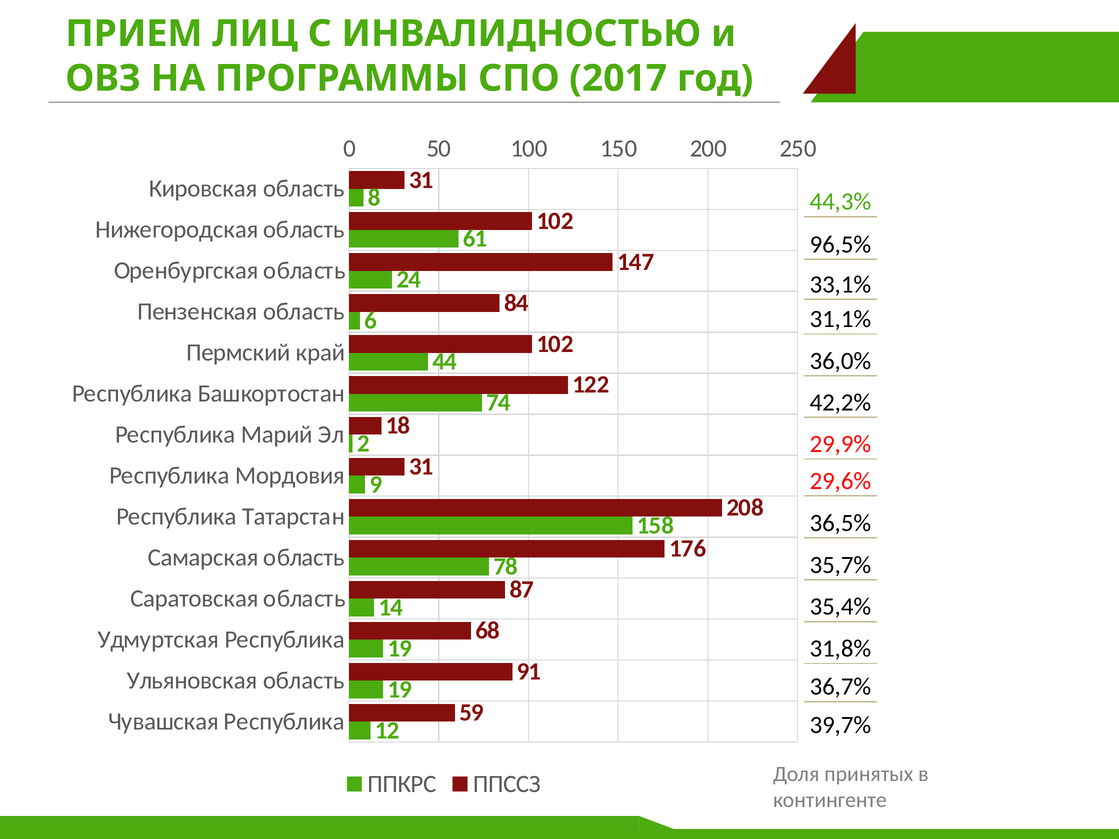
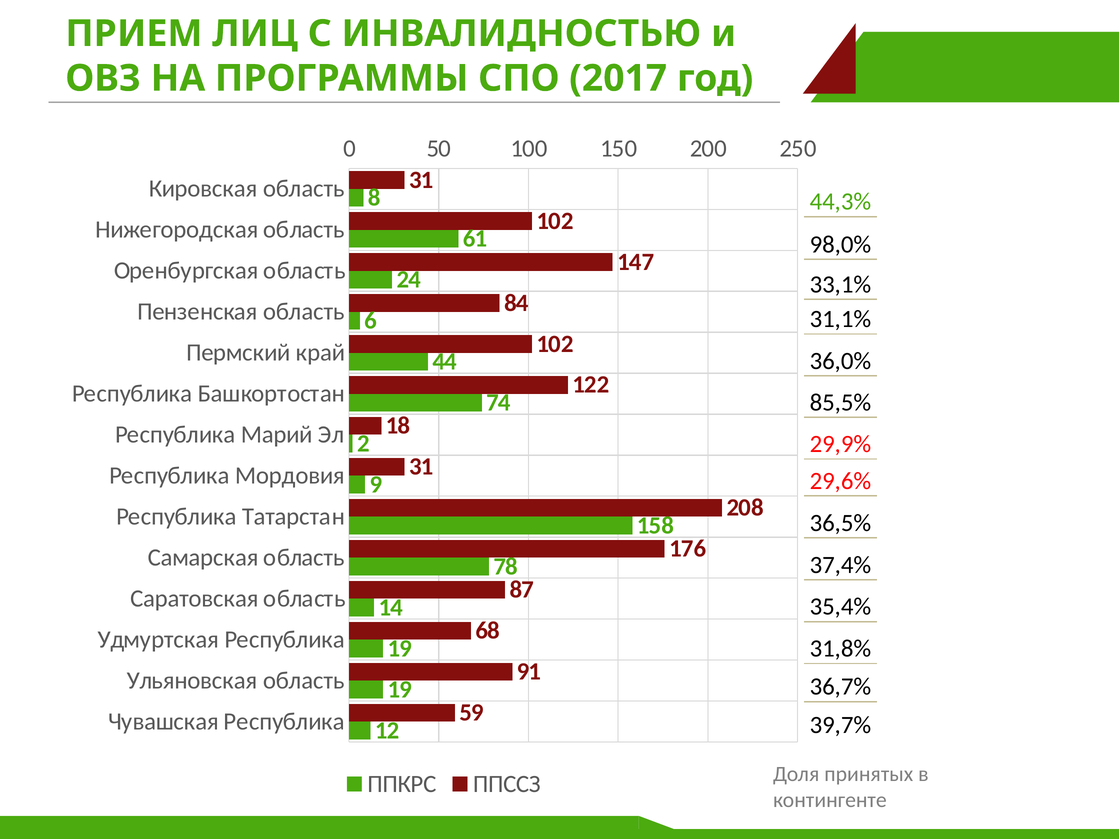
96,5%: 96,5% -> 98,0%
42,2%: 42,2% -> 85,5%
35,7%: 35,7% -> 37,4%
